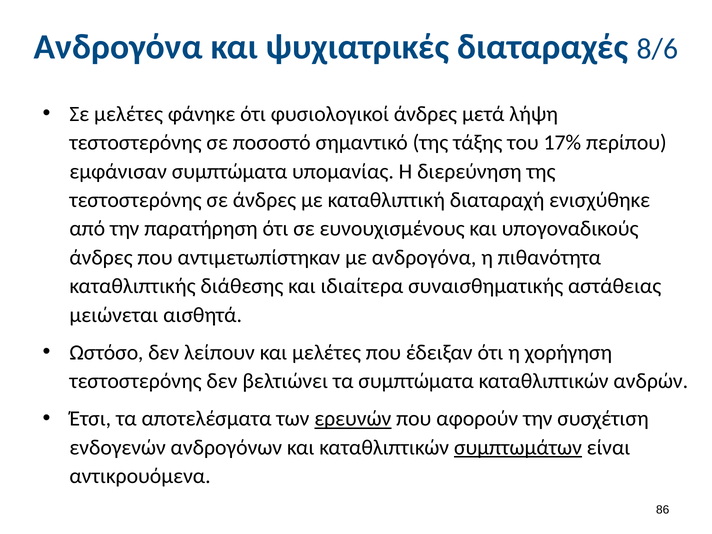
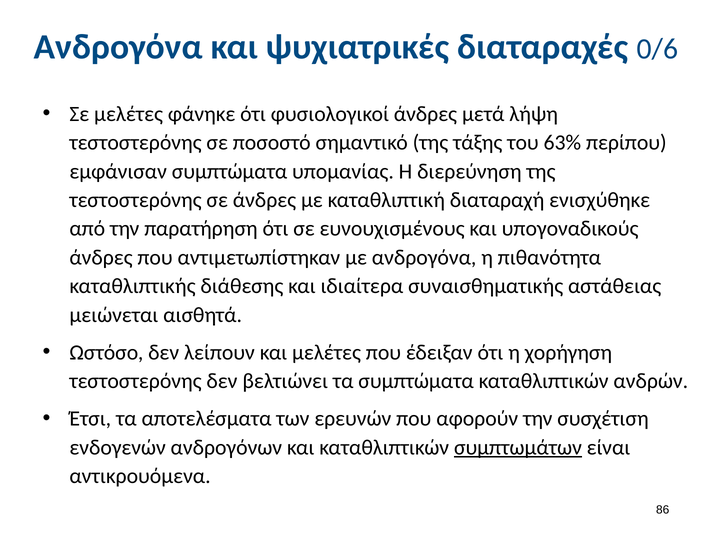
8/6: 8/6 -> 0/6
17%: 17% -> 63%
ερευνών underline: present -> none
